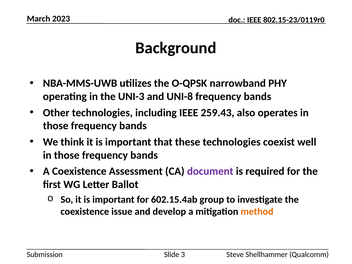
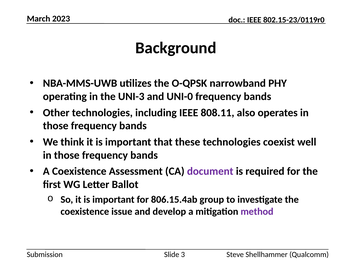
UNI-8: UNI-8 -> UNI-0
259.43: 259.43 -> 808.11
602.15.4ab: 602.15.4ab -> 806.15.4ab
method colour: orange -> purple
